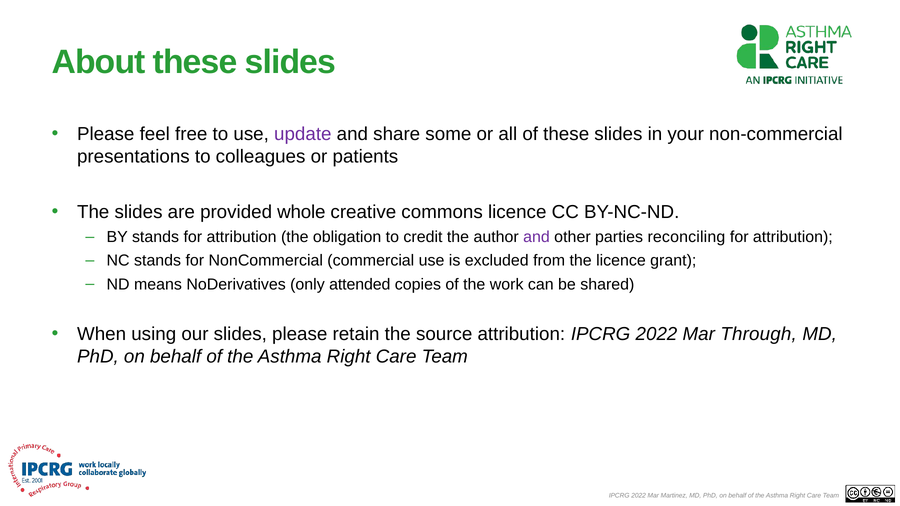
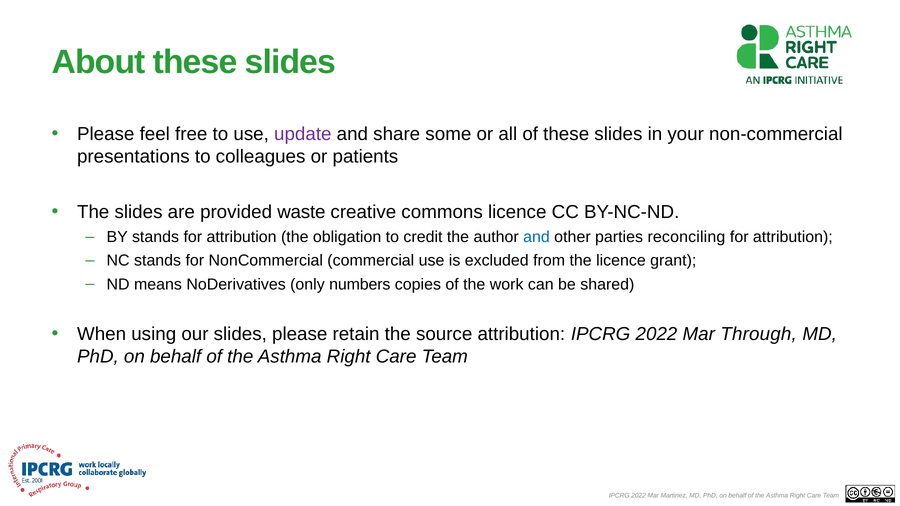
whole: whole -> waste
and at (537, 237) colour: purple -> blue
attended: attended -> numbers
